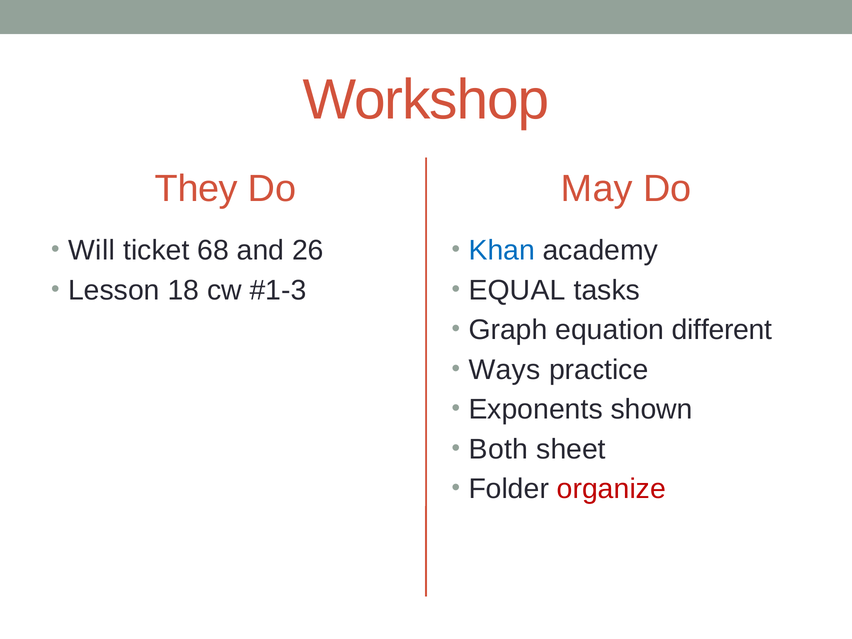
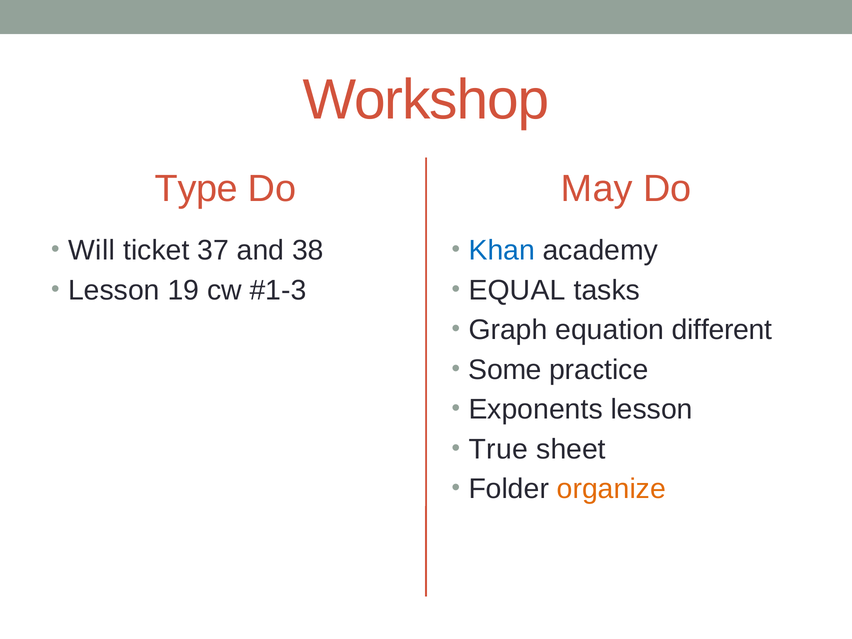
They: They -> Type
68: 68 -> 37
26: 26 -> 38
18: 18 -> 19
Ways: Ways -> Some
Exponents shown: shown -> lesson
Both: Both -> True
organize colour: red -> orange
